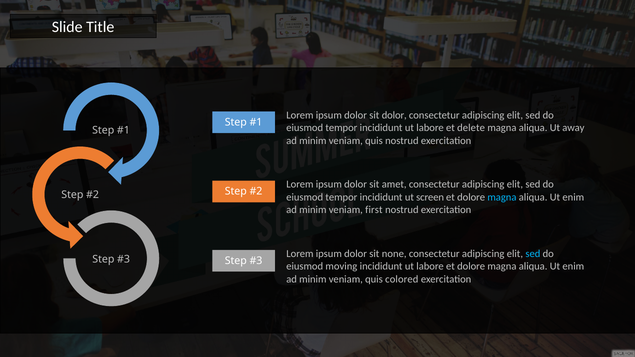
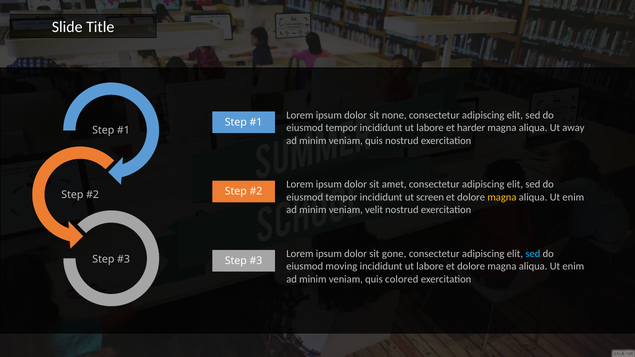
sit dolor: dolor -> none
delete: delete -> harder
magna at (502, 197) colour: light blue -> yellow
first: first -> velit
none: none -> gone
